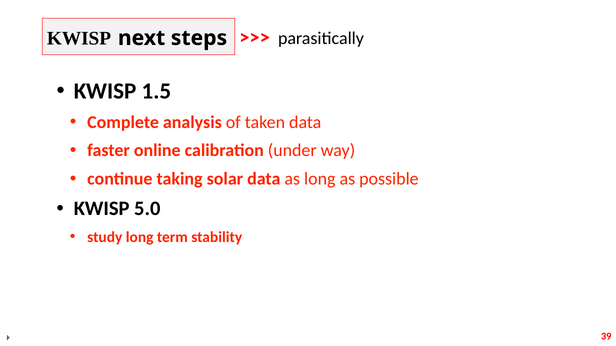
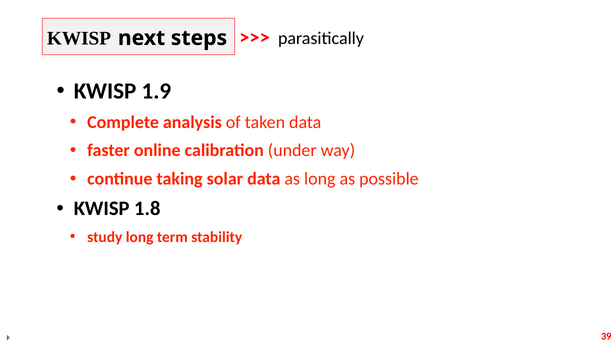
1.5: 1.5 -> 1.9
5.0: 5.0 -> 1.8
